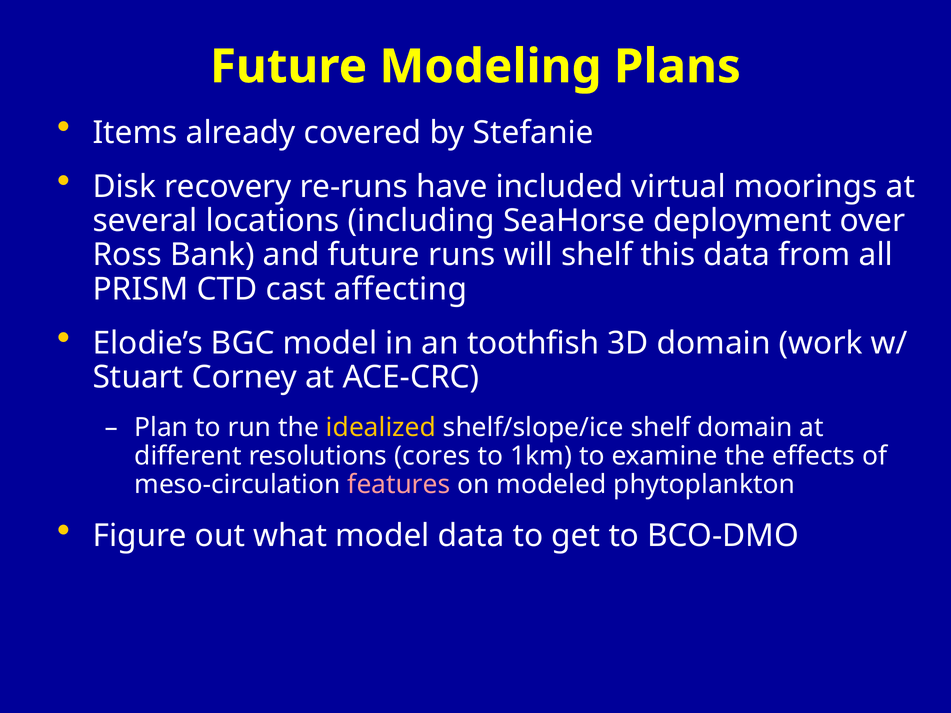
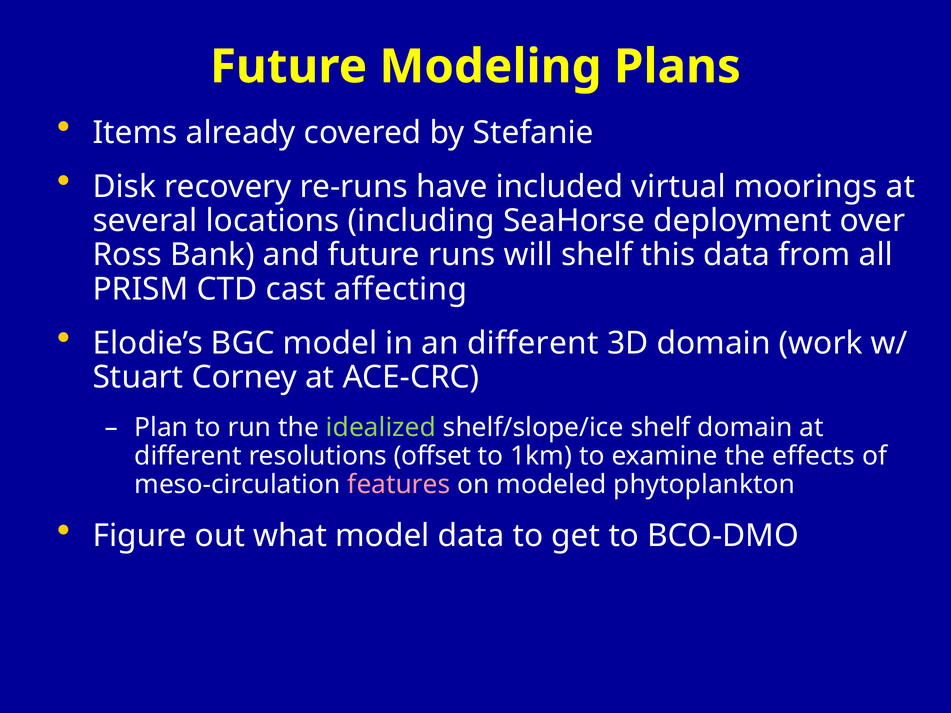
an toothfish: toothfish -> different
idealized colour: yellow -> light green
cores: cores -> offset
